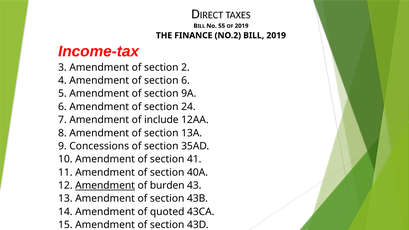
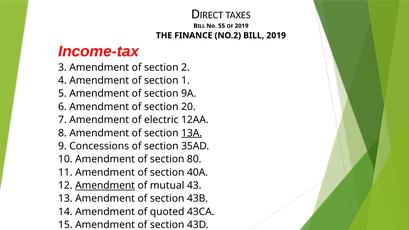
section 6: 6 -> 1
24: 24 -> 20
include: include -> electric
13A underline: none -> present
41: 41 -> 80
burden: burden -> mutual
